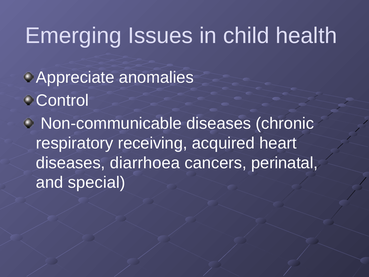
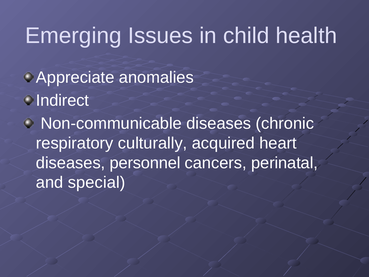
Control: Control -> Indirect
receiving: receiving -> culturally
diarrhoea: diarrhoea -> personnel
